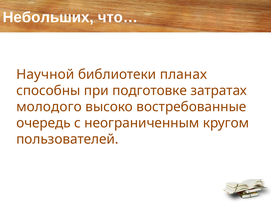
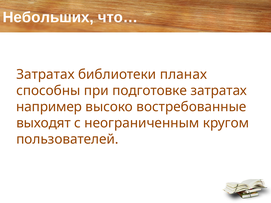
Научной at (45, 74): Научной -> Затратах
молодого: молодого -> например
очередь: очередь -> выходят
